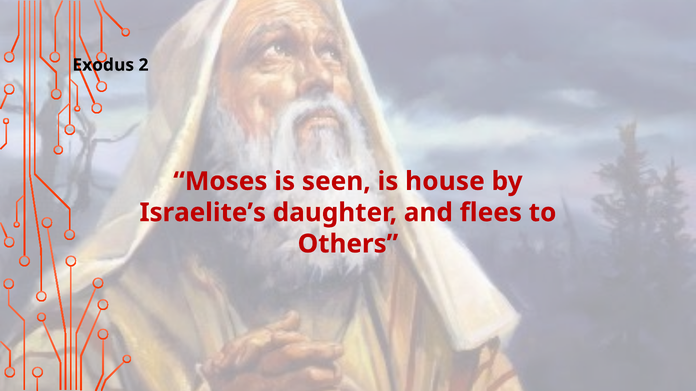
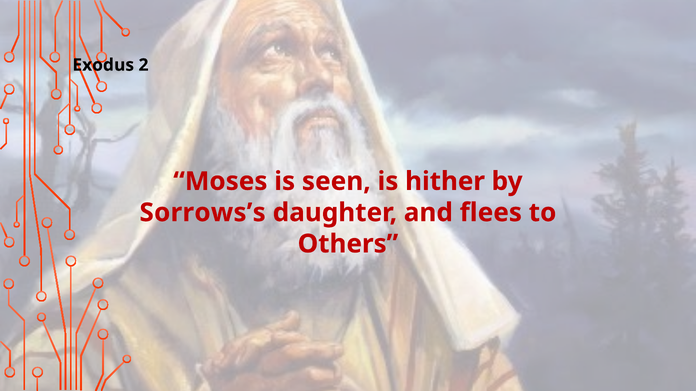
house: house -> hither
Israelite’s: Israelite’s -> Sorrows’s
